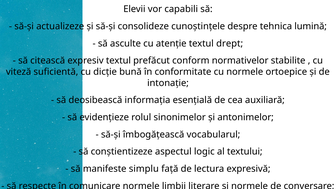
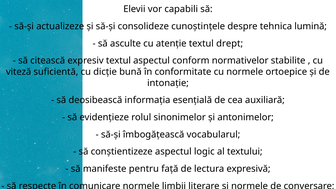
textul prefăcut: prefăcut -> aspectul
simplu: simplu -> pentru
